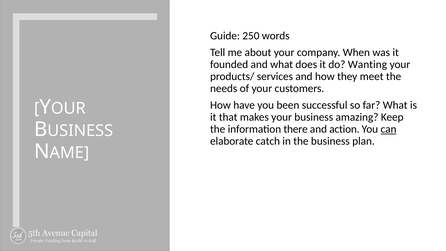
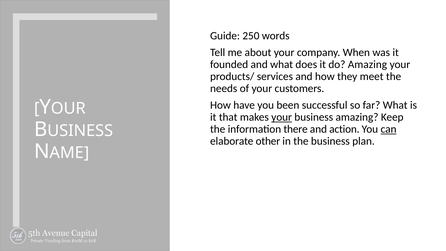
do Wanting: Wanting -> Amazing
your at (282, 117) underline: none -> present
catch: catch -> other
